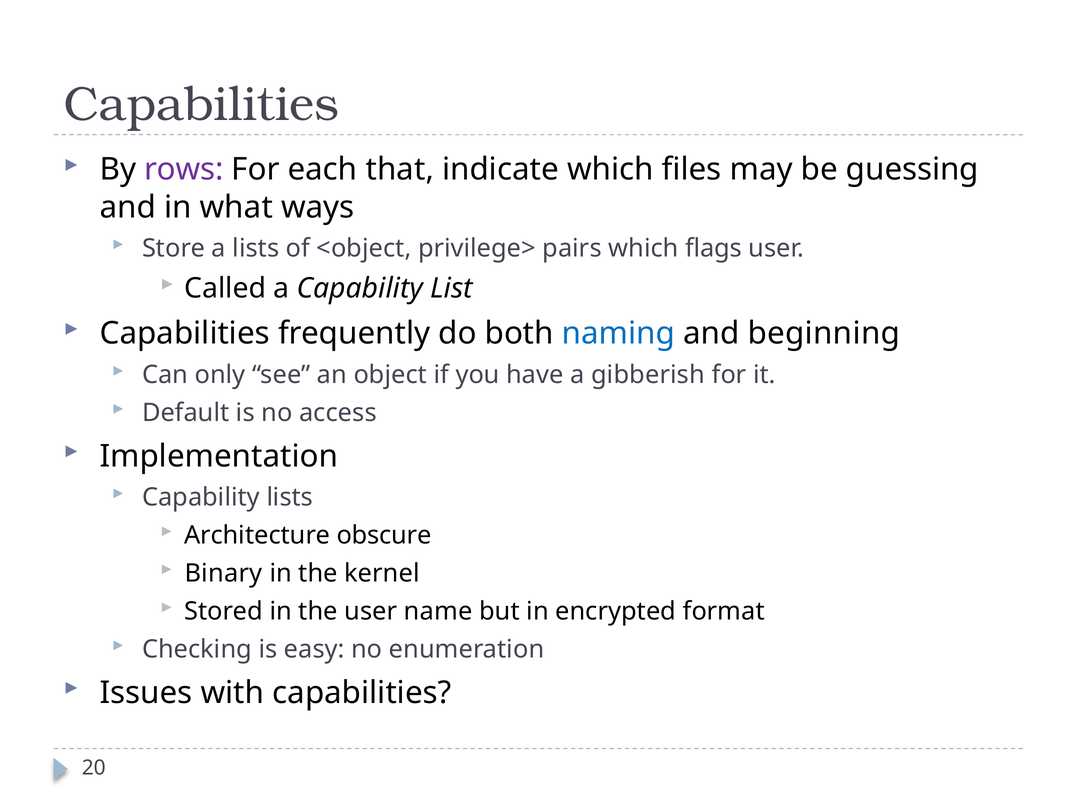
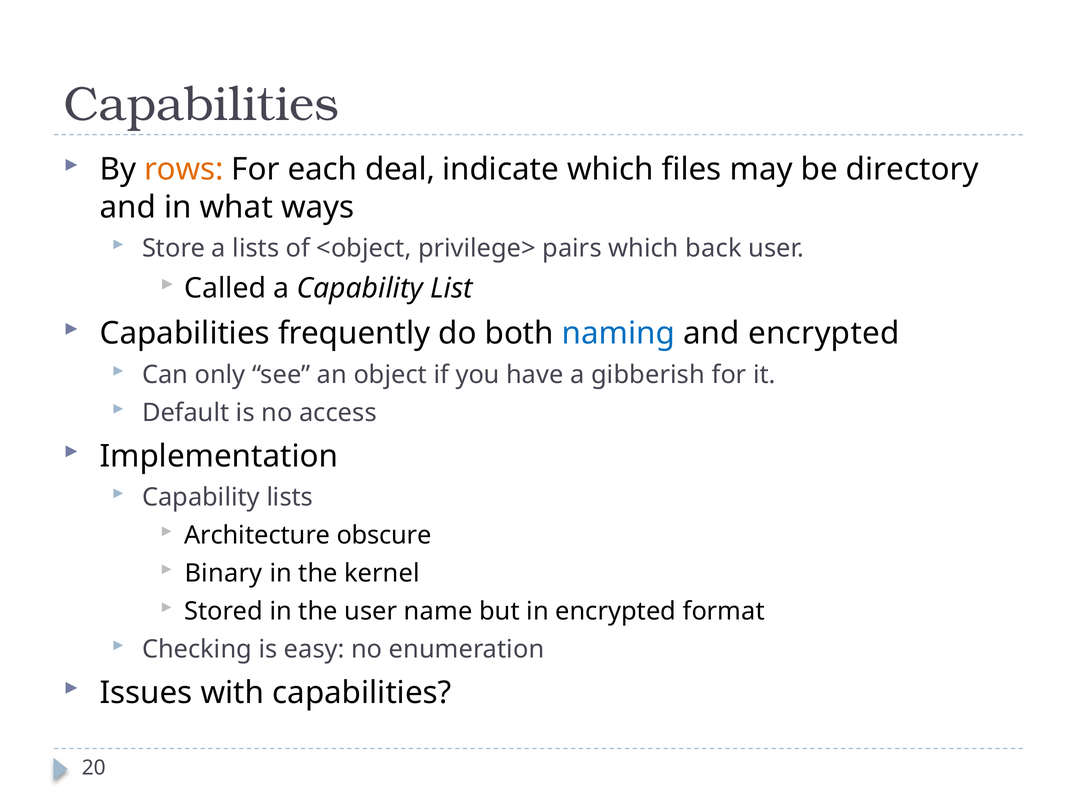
rows colour: purple -> orange
that: that -> deal
guessing: guessing -> directory
flags: flags -> back
and beginning: beginning -> encrypted
